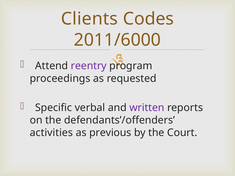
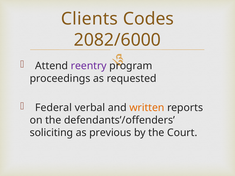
2011/6000: 2011/6000 -> 2082/6000
Specific: Specific -> Federal
written colour: purple -> orange
activities: activities -> soliciting
